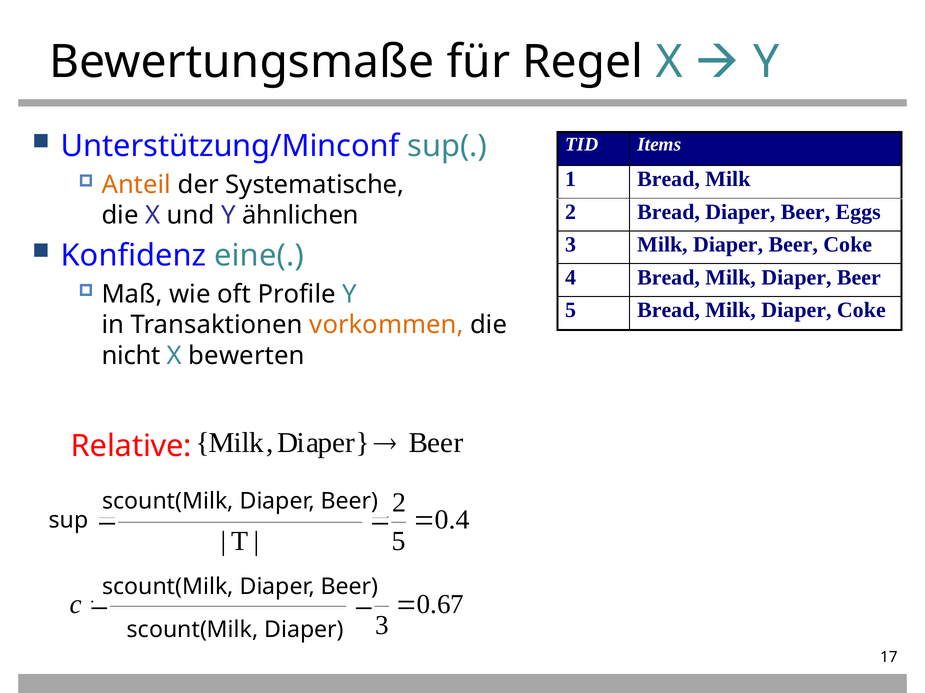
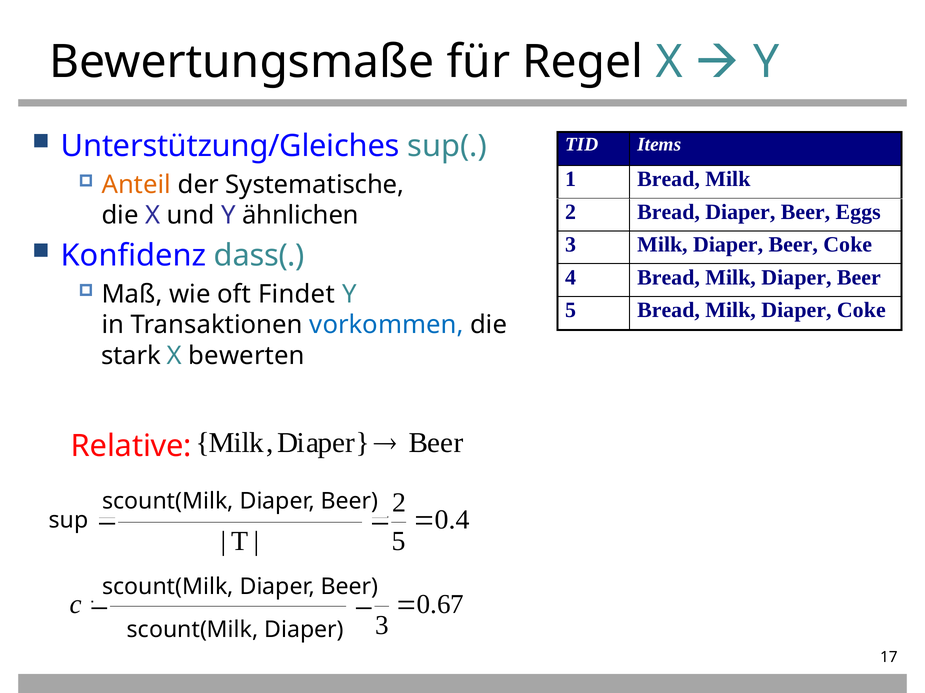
Unterstützung/Minconf: Unterstützung/Minconf -> Unterstützung/Gleiches
eine(: eine( -> dass(
Profile: Profile -> Findet
vorkommen colour: orange -> blue
nicht: nicht -> stark
